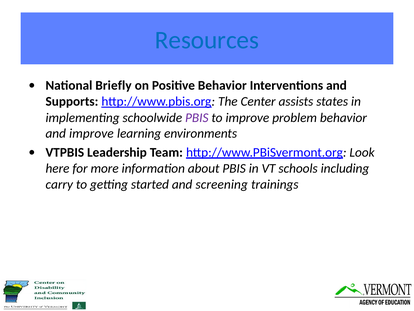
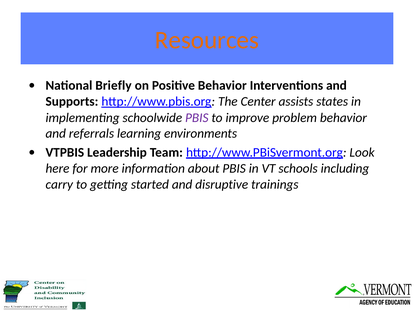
Resources colour: blue -> orange
and improve: improve -> referrals
screening: screening -> disruptive
